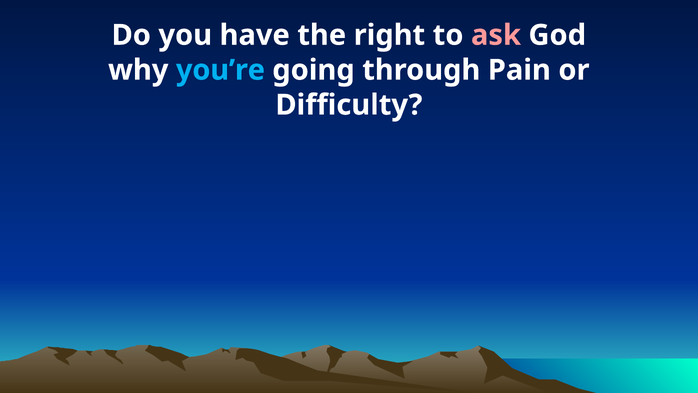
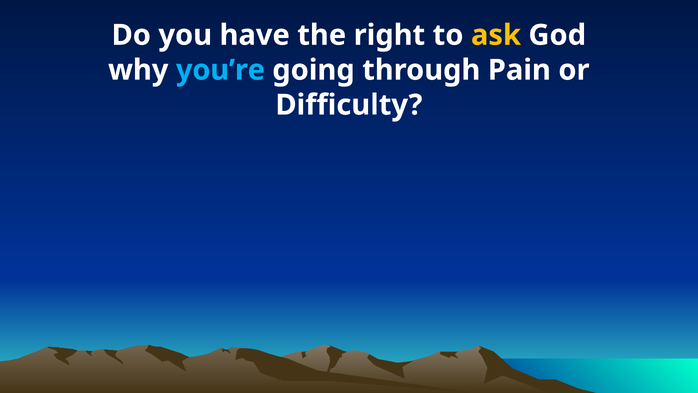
ask colour: pink -> yellow
